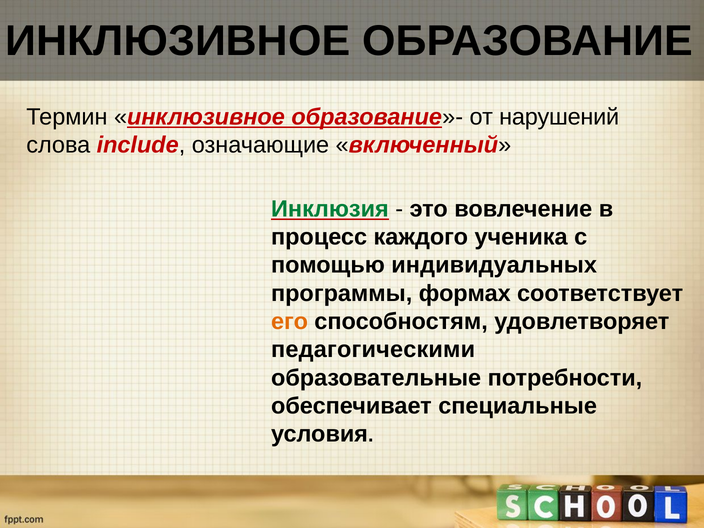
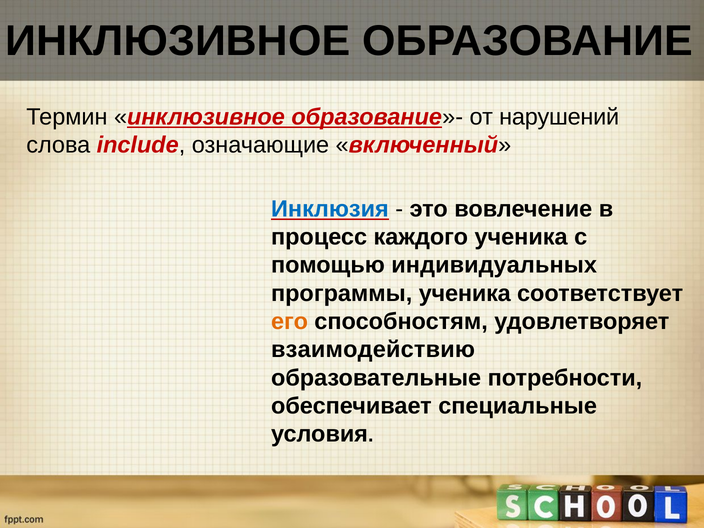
Инклюзия colour: green -> blue
программы формах: формах -> ученика
педагогическими: педагогическими -> взаимодействию
